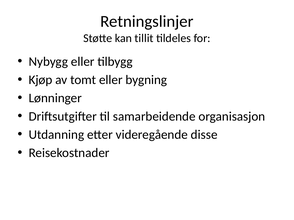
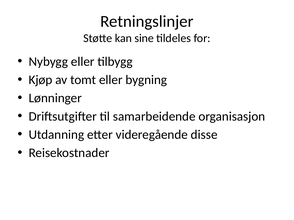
tillit: tillit -> sine
